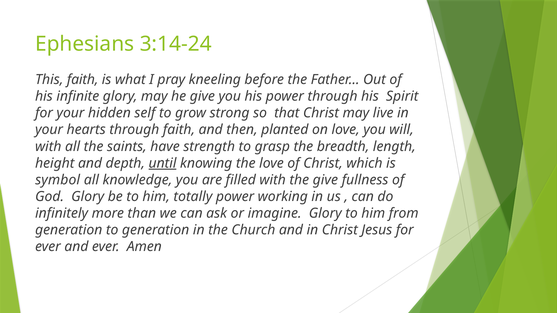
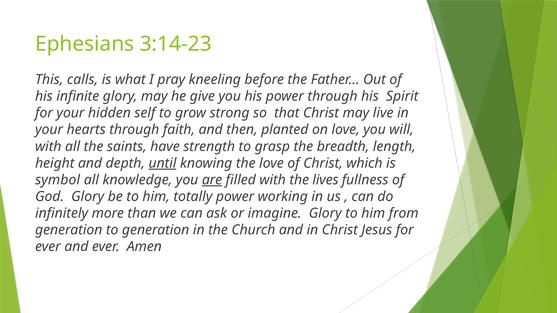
3:14-24: 3:14-24 -> 3:14-23
This faith: faith -> calls
are underline: none -> present
the give: give -> lives
